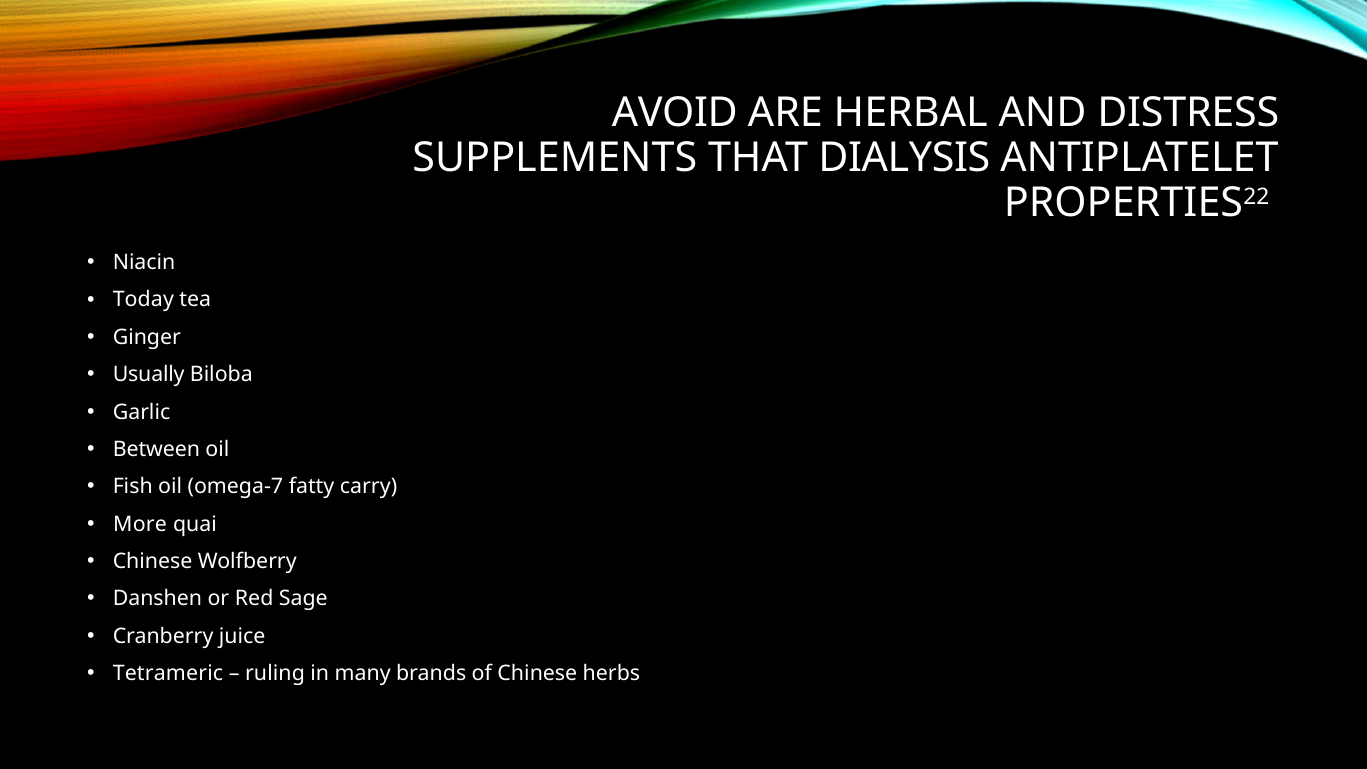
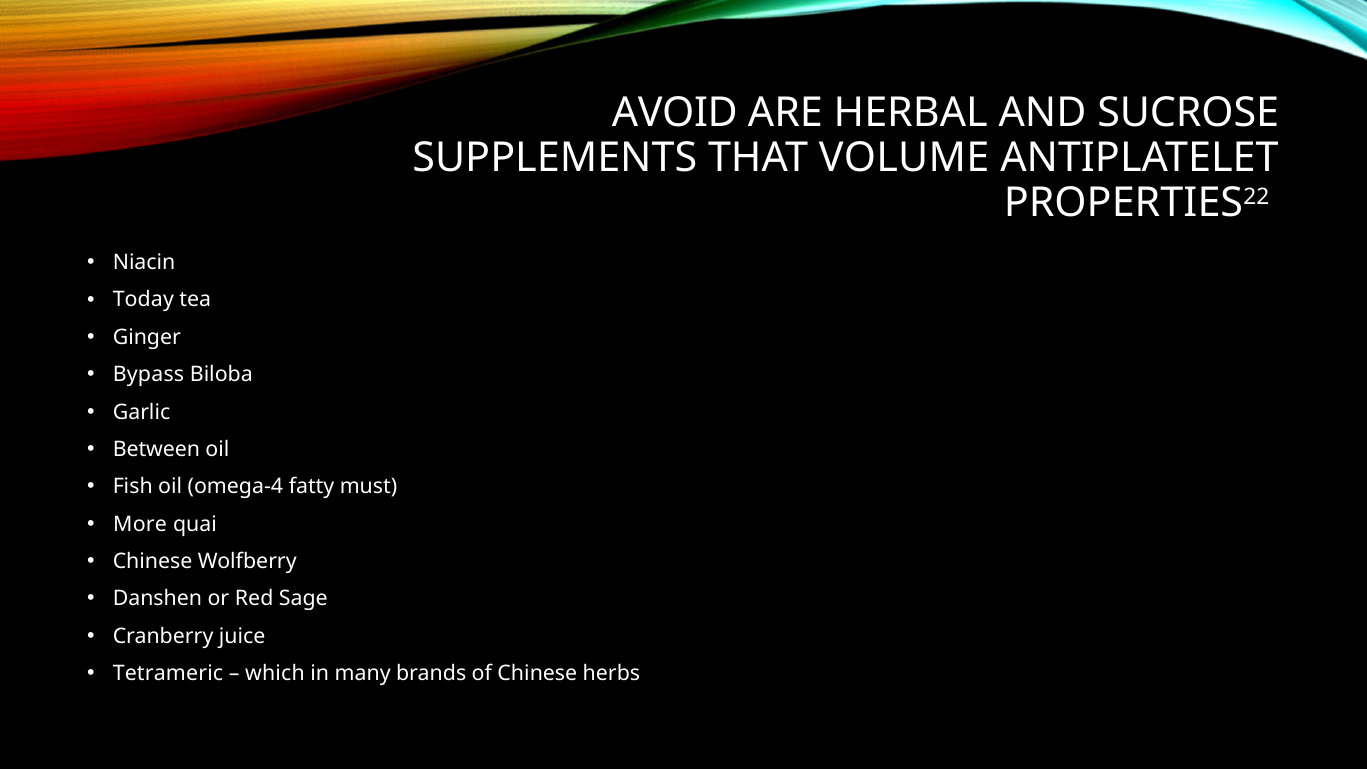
DISTRESS: DISTRESS -> SUCROSE
DIALYSIS: DIALYSIS -> VOLUME
Usually: Usually -> Bypass
omega-7: omega-7 -> omega-4
carry: carry -> must
ruling: ruling -> which
